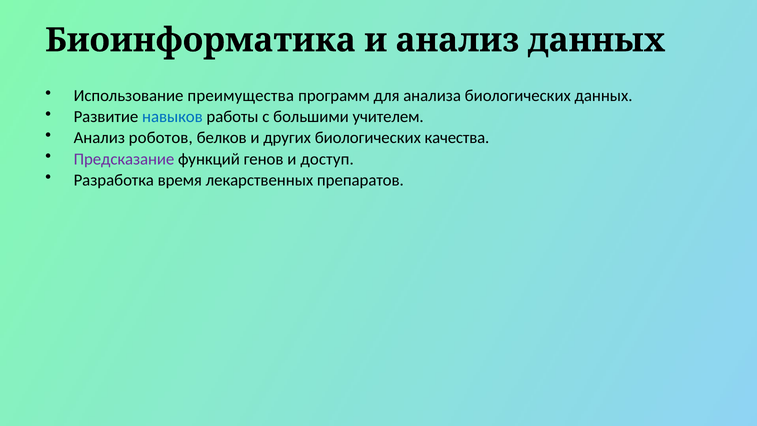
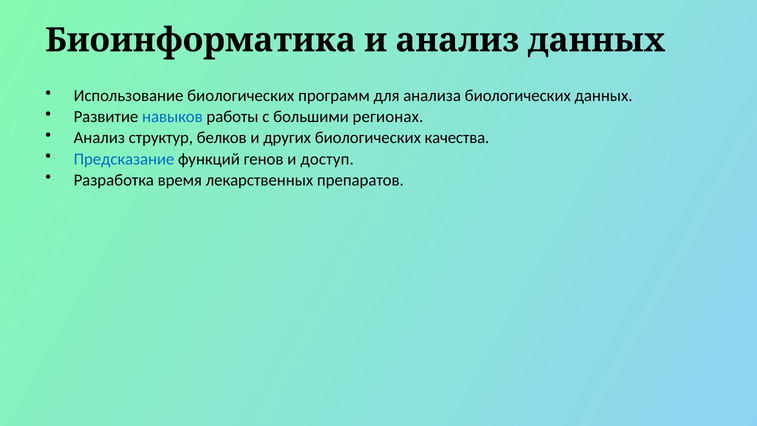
Использование преимущества: преимущества -> биологических
учителем: учителем -> регионах
роботов: роботов -> структур
Предсказание colour: purple -> blue
